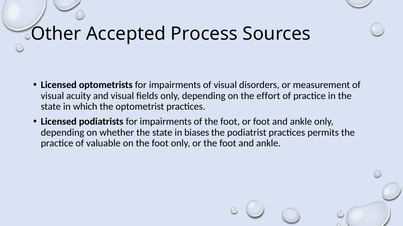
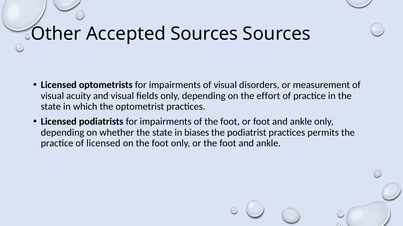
Accepted Process: Process -> Sources
of valuable: valuable -> licensed
